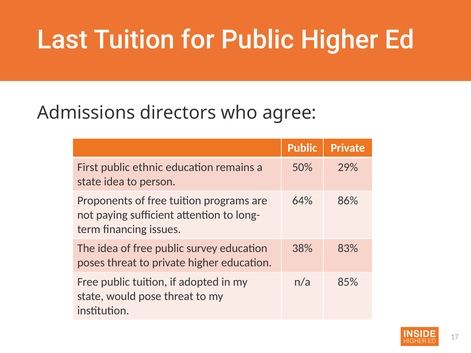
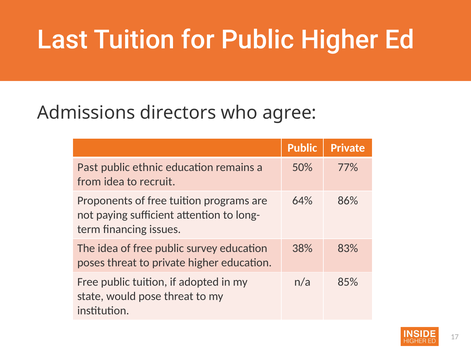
First: First -> Past
29%: 29% -> 77%
state at (89, 182): state -> from
person: person -> recruit
